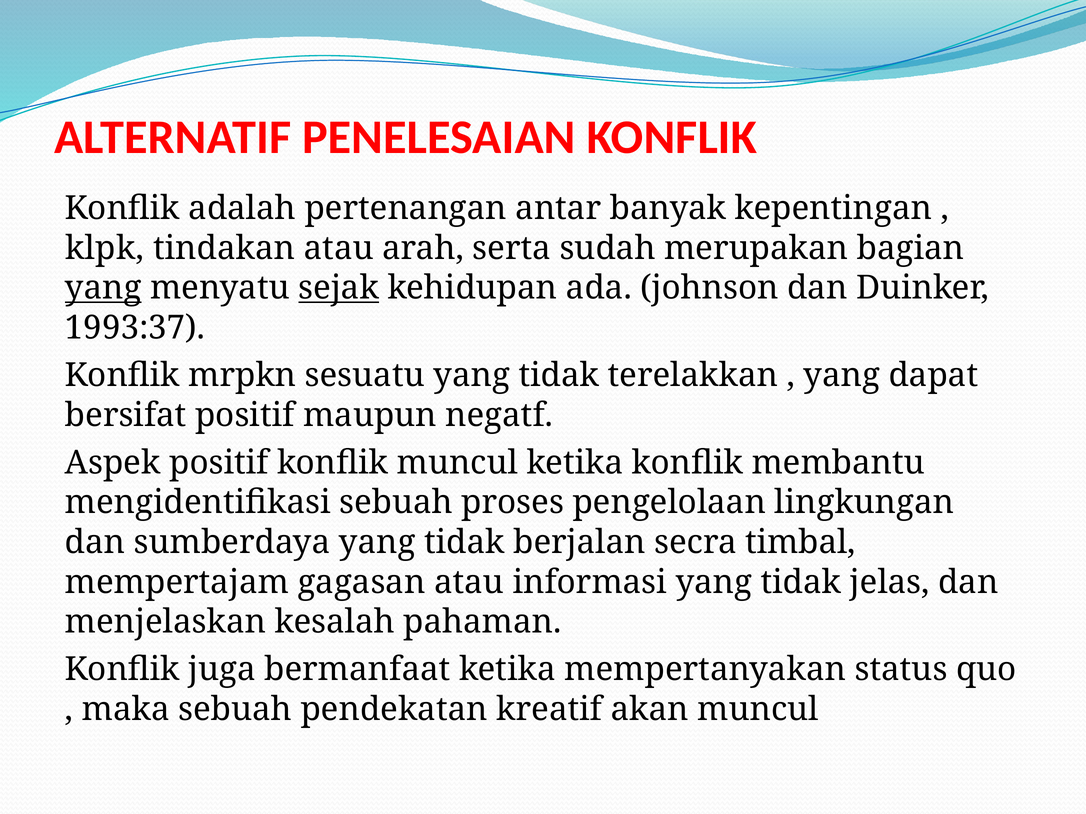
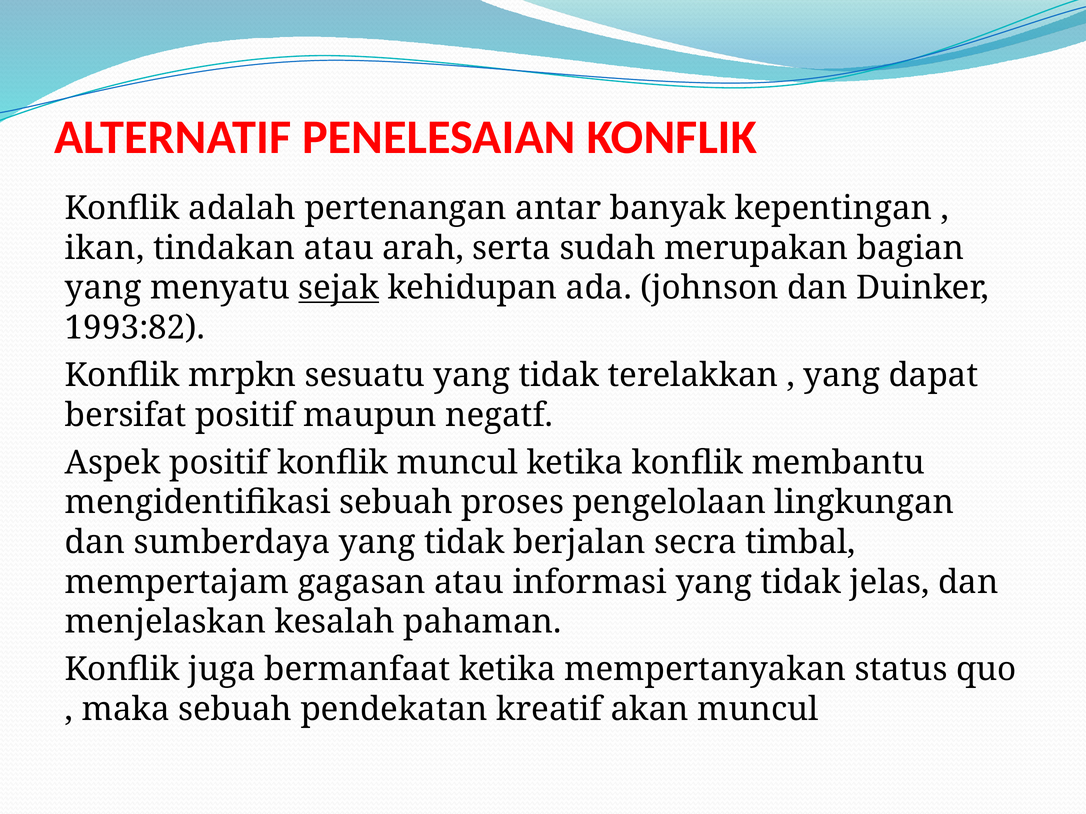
klpk: klpk -> ikan
yang at (103, 288) underline: present -> none
1993:37: 1993:37 -> 1993:82
